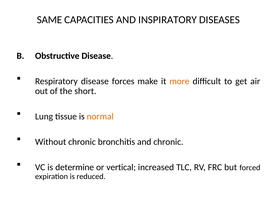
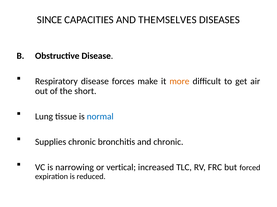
SAME: SAME -> SINCE
INSPIRATORY: INSPIRATORY -> THEMSELVES
normal colour: orange -> blue
Without: Without -> Supplies
determine: determine -> narrowing
